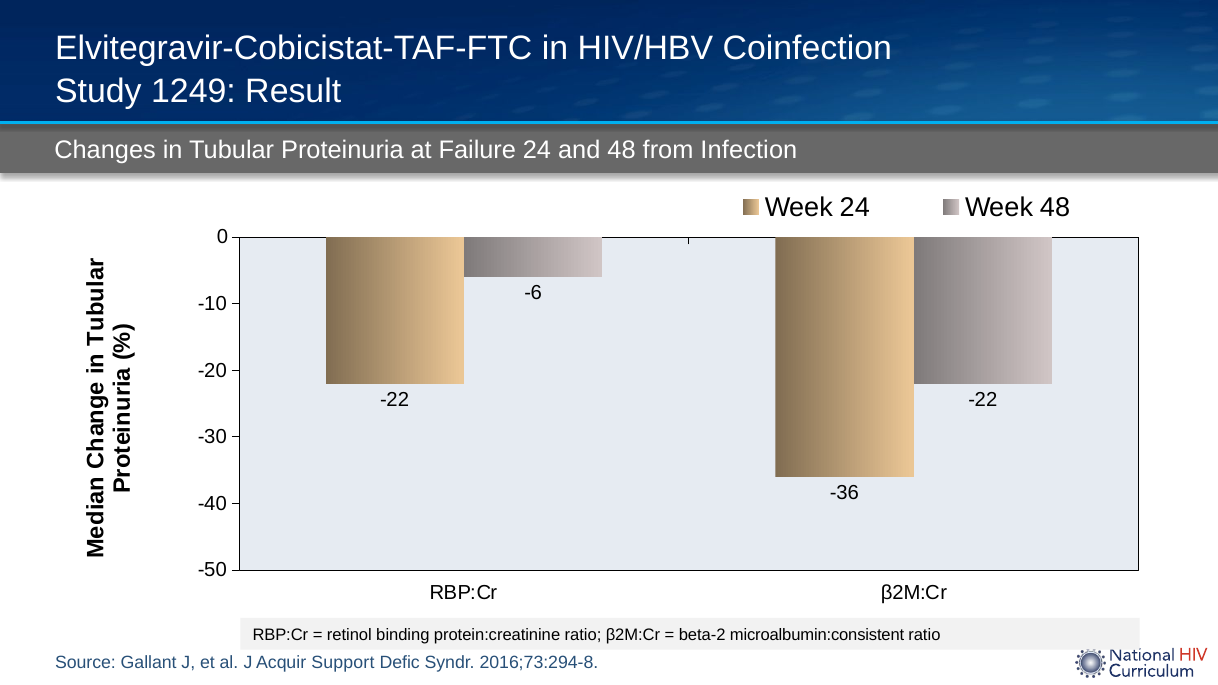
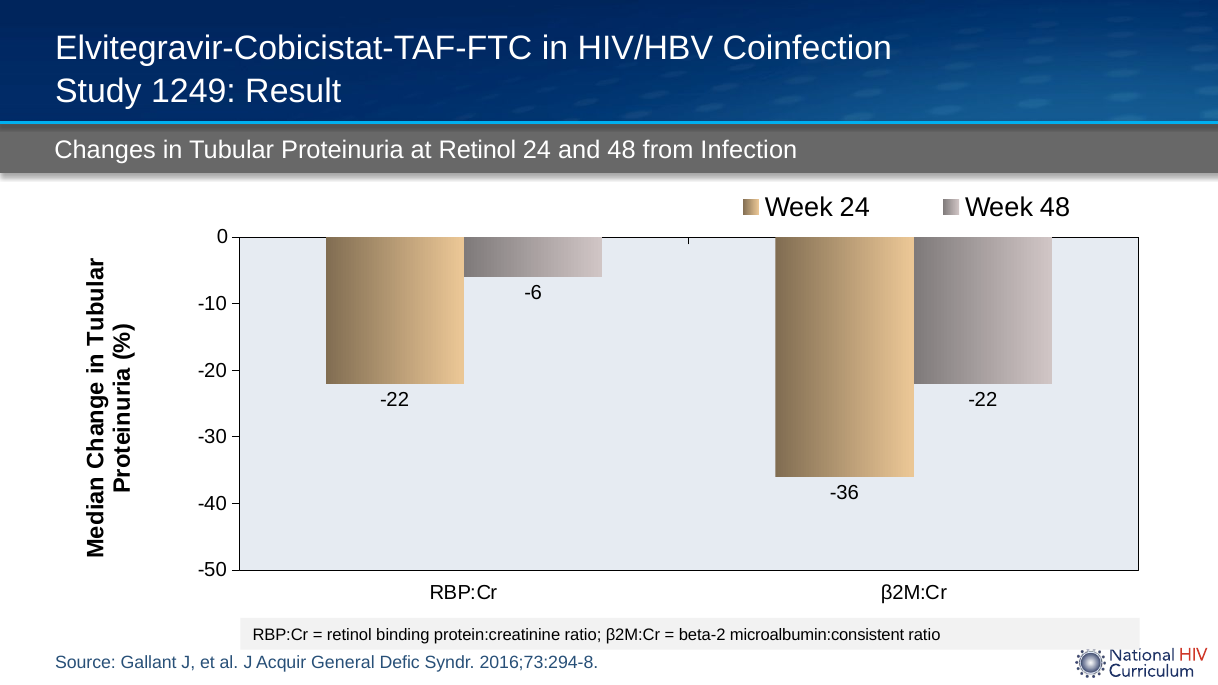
at Failure: Failure -> Retinol
Support: Support -> General
